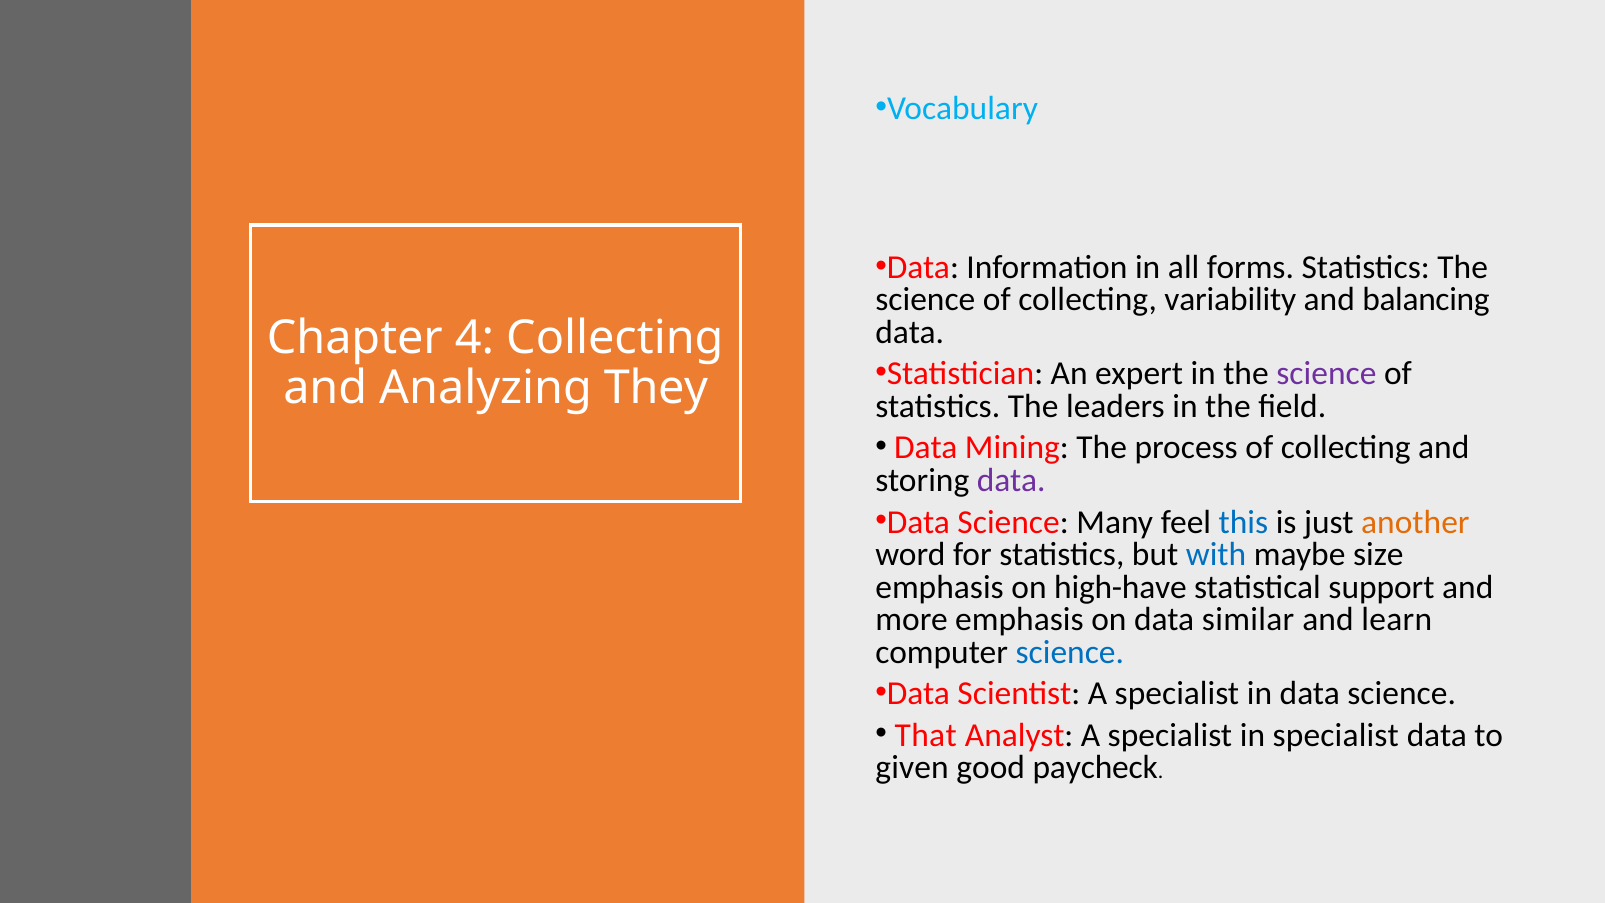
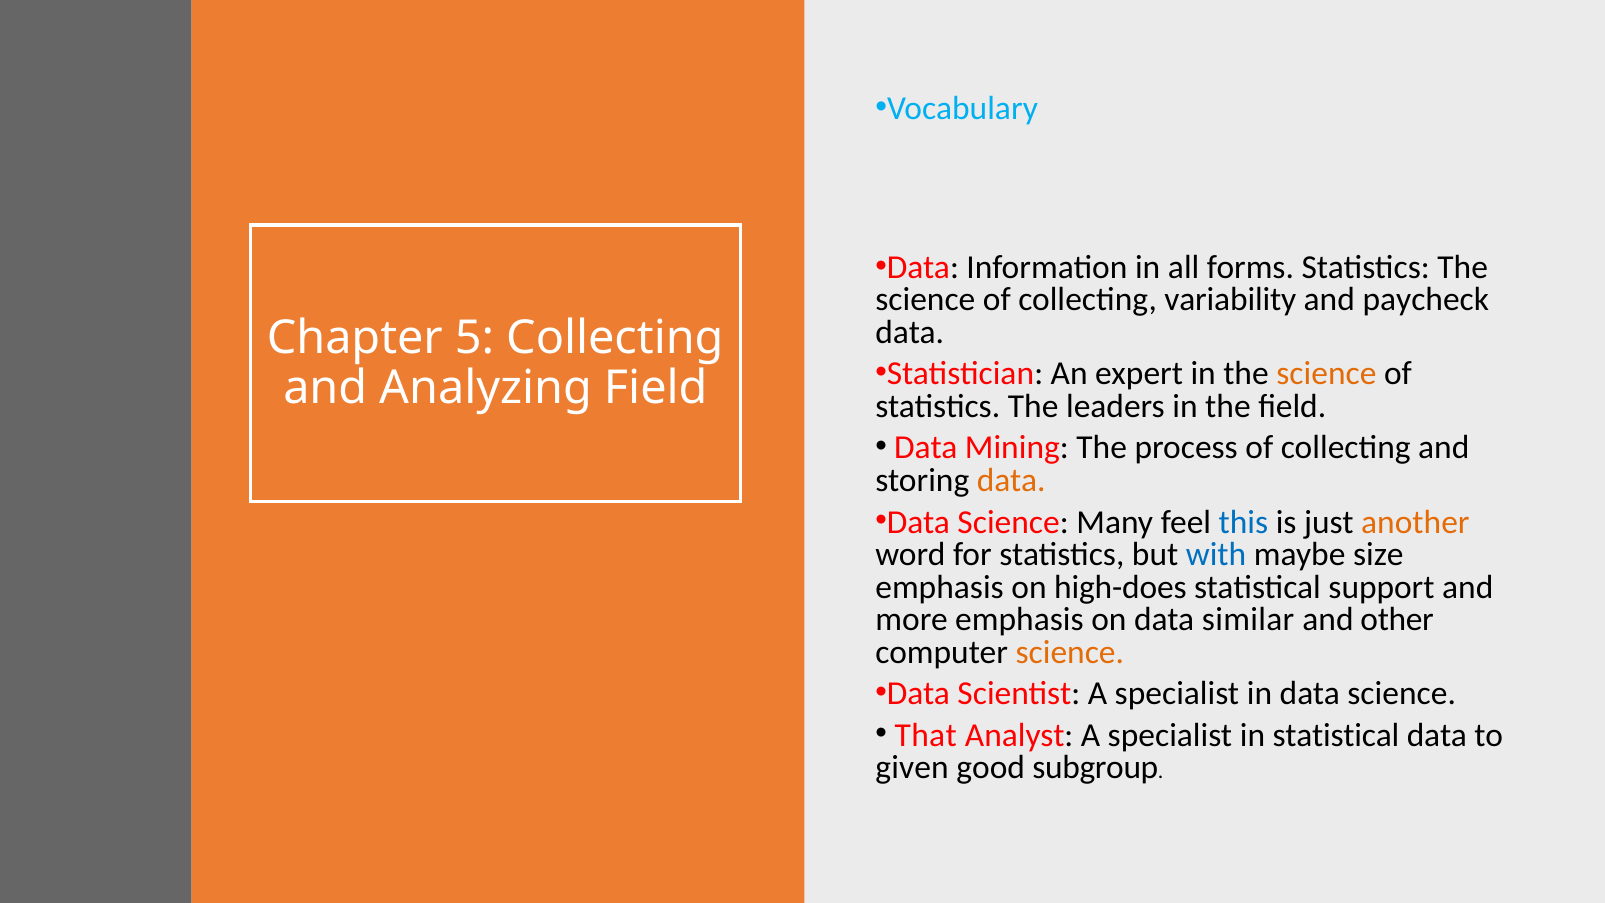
balancing: balancing -> paycheck
4: 4 -> 5
science at (1326, 374) colour: purple -> orange
Analyzing They: They -> Field
data at (1011, 480) colour: purple -> orange
high-have: high-have -> high-does
learn: learn -> other
science at (1070, 652) colour: blue -> orange
in specialist: specialist -> statistical
paycheck: paycheck -> subgroup
